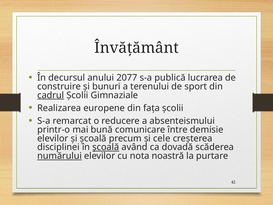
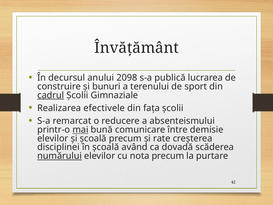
2077: 2077 -> 2098
europene: europene -> efectivele
mai underline: none -> present
cele: cele -> rate
școală at (106, 147) underline: present -> none
nota noastră: noastră -> precum
